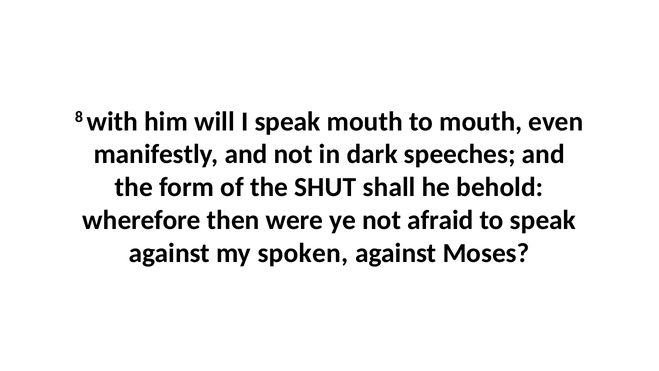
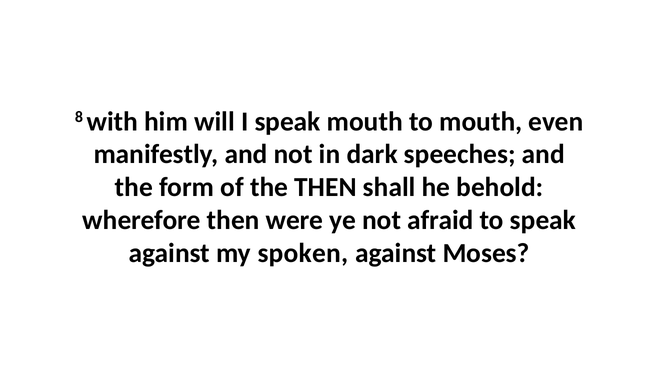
the SHUT: SHUT -> THEN
